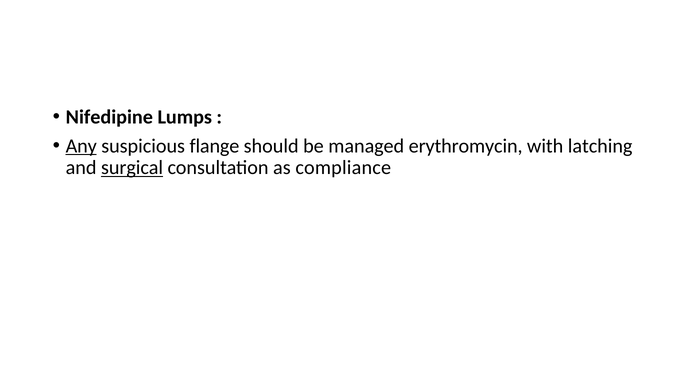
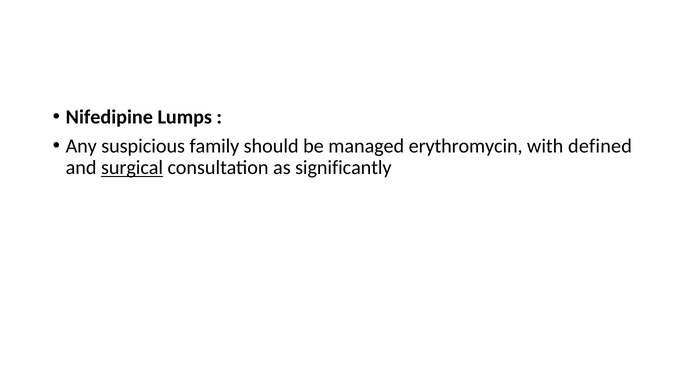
Any underline: present -> none
flange: flange -> family
latching: latching -> defined
compliance: compliance -> significantly
